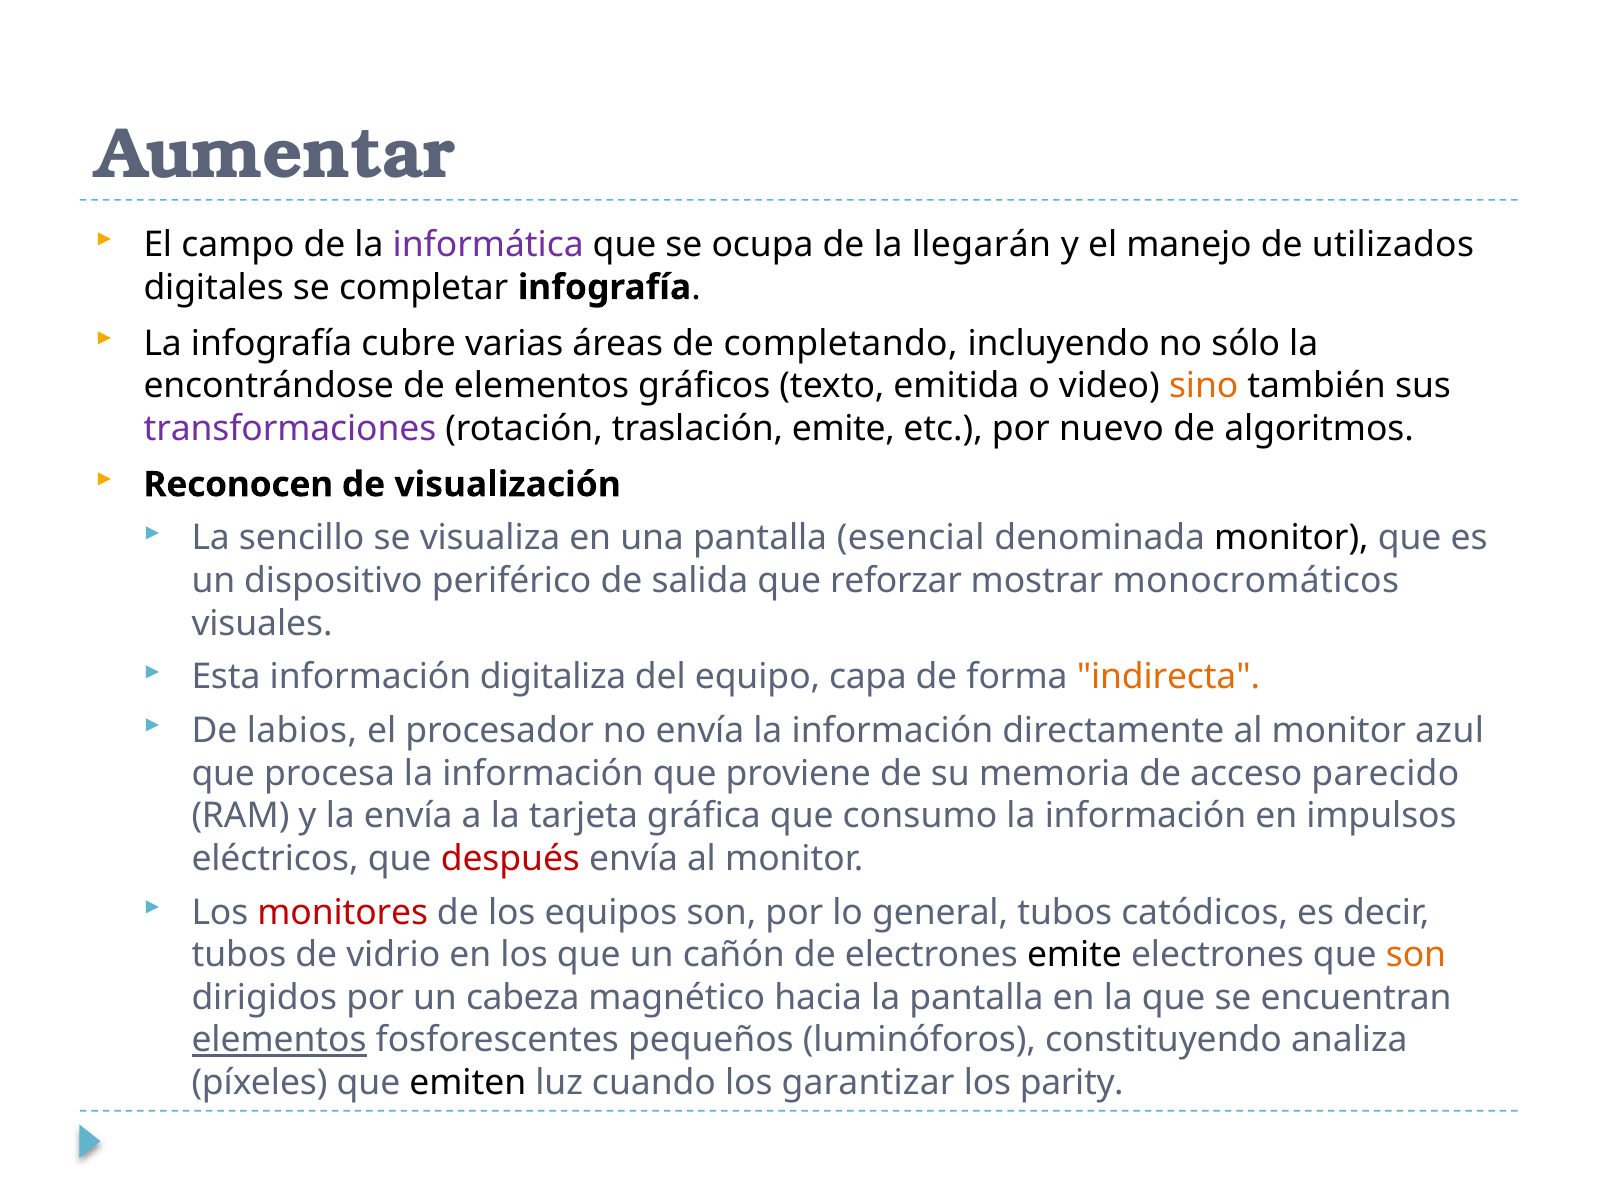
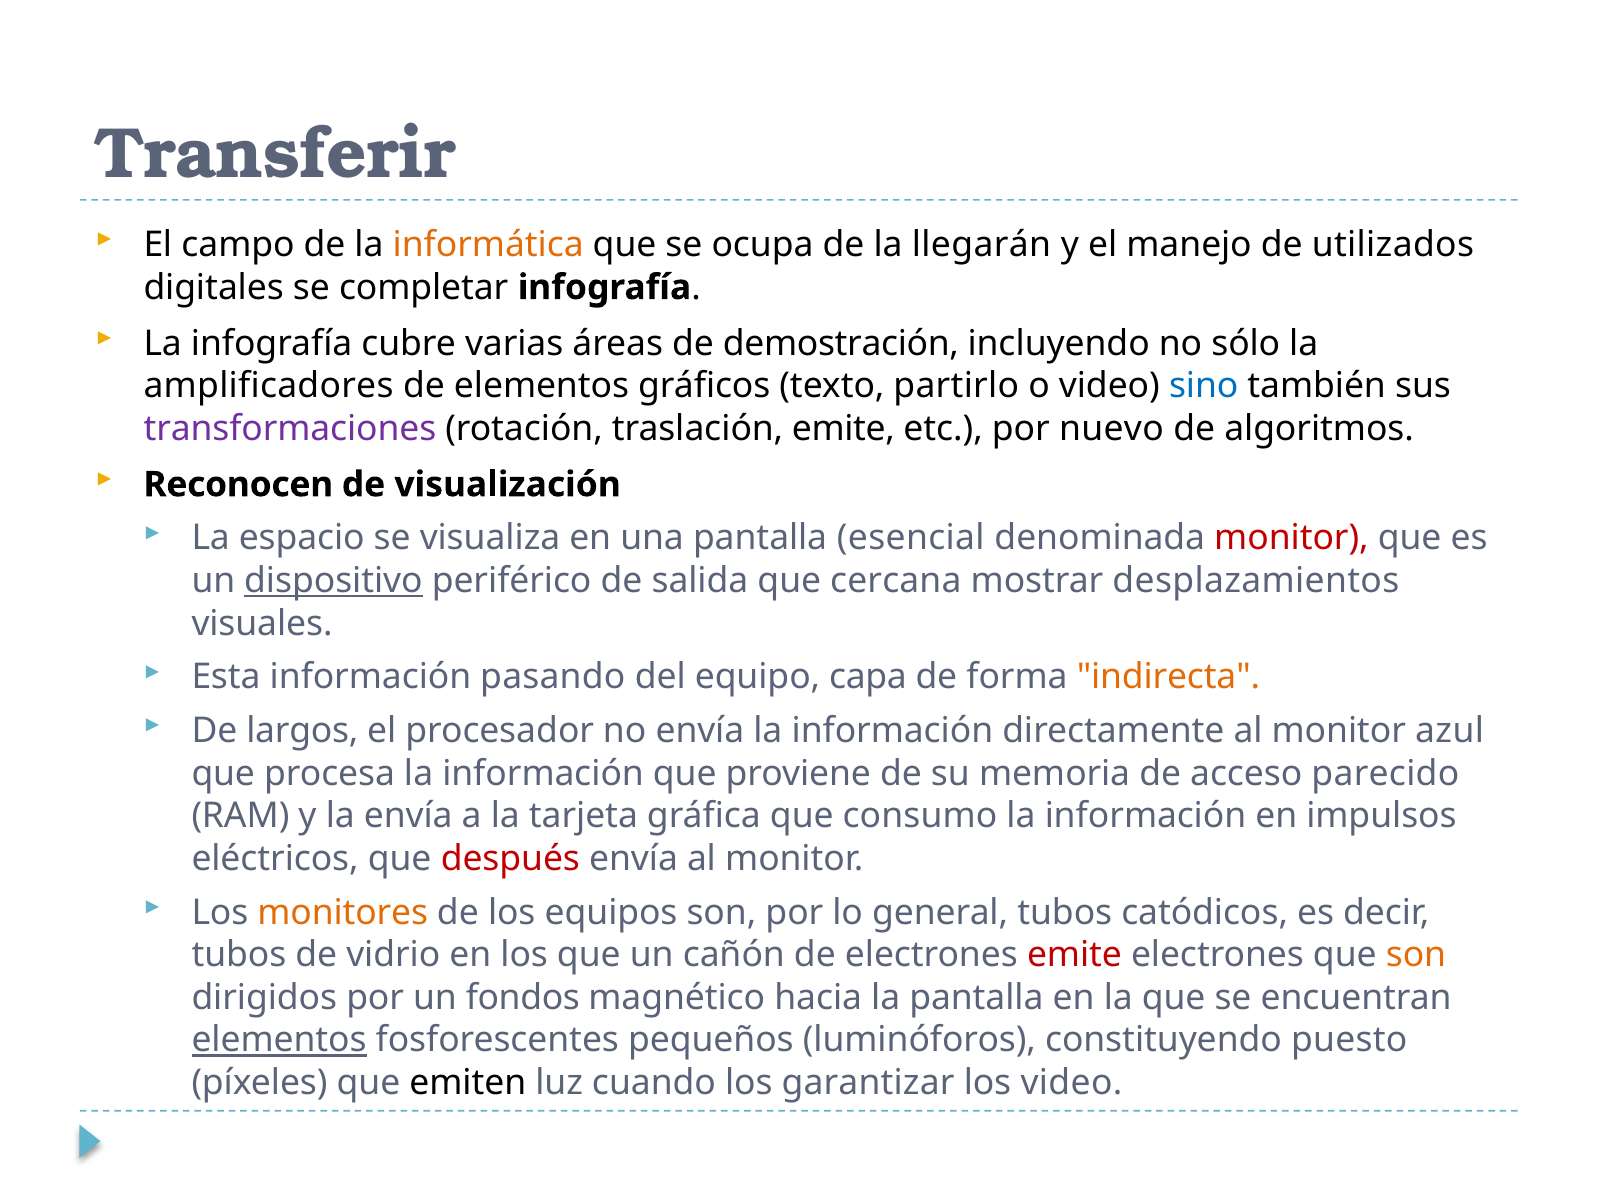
Aumentar: Aumentar -> Transferir
informática colour: purple -> orange
completando: completando -> demostración
encontrándose: encontrándose -> amplificadores
emitida: emitida -> partirlo
sino colour: orange -> blue
sencillo: sencillo -> espacio
monitor at (1291, 538) colour: black -> red
dispositivo underline: none -> present
reforzar: reforzar -> cercana
monocromáticos: monocromáticos -> desplazamientos
digitaliza: digitaliza -> pasando
labios: labios -> largos
monitores colour: red -> orange
emite at (1074, 955) colour: black -> red
cabeza: cabeza -> fondos
analiza: analiza -> puesto
los parity: parity -> video
